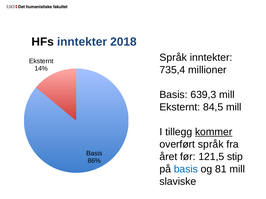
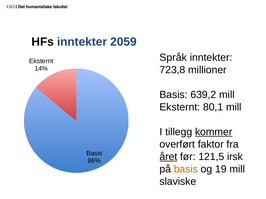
2018: 2018 -> 2059
735,4: 735,4 -> 723,8
639,3: 639,3 -> 639,2
84,5: 84,5 -> 80,1
overført språk: språk -> faktor
året underline: none -> present
stip: stip -> irsk
basis at (186, 169) colour: blue -> orange
81: 81 -> 19
